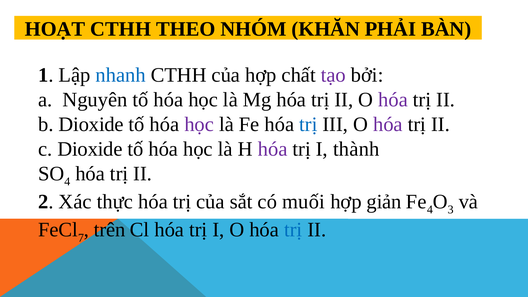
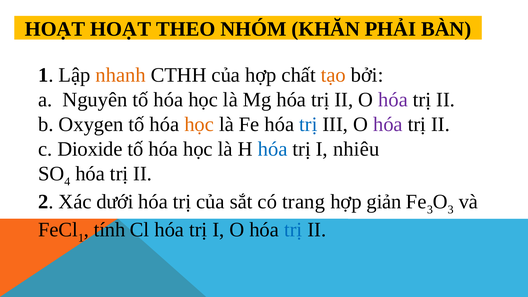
HOẠT CTHH: CTHH -> HOẠT
nhanh colour: blue -> orange
tạo colour: purple -> orange
b Dioxide: Dioxide -> Oxygen
học at (199, 124) colour: purple -> orange
hóa at (273, 149) colour: purple -> blue
thành: thành -> nhiêu
thực: thực -> dưới
muối: muối -> trang
Fe 4: 4 -> 3
7 at (81, 238): 7 -> 1
trên: trên -> tính
